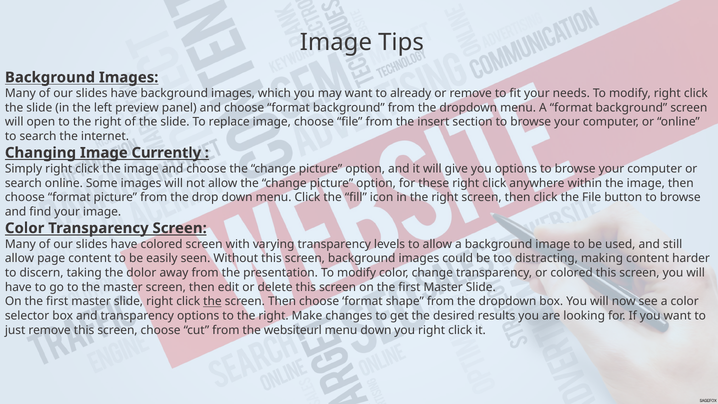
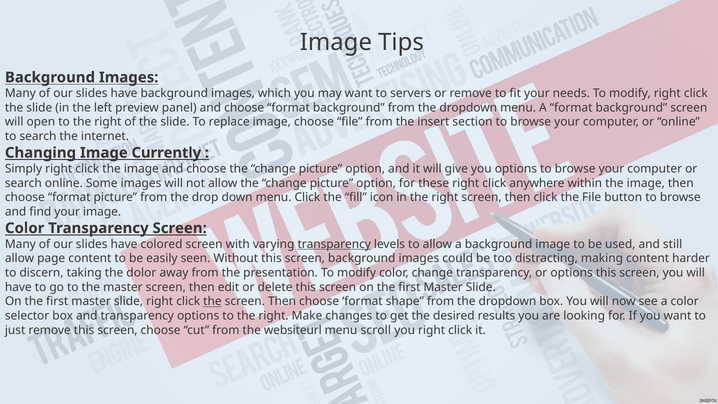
already: already -> servers
transparency at (334, 244) underline: none -> present
or colored: colored -> options
menu down: down -> scroll
